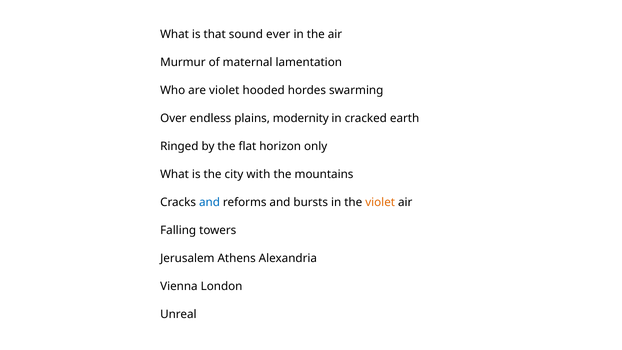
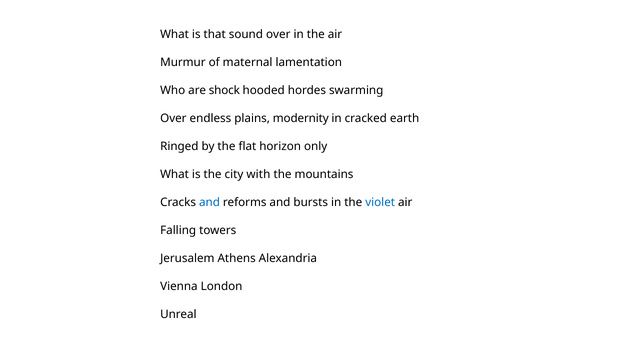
sound ever: ever -> over
are violet: violet -> shock
violet at (380, 202) colour: orange -> blue
